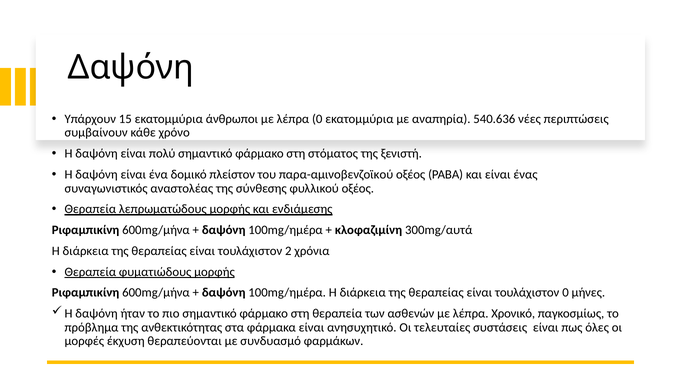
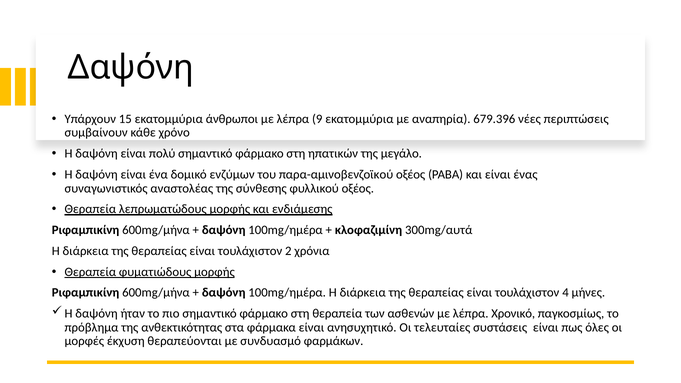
λέπρα 0: 0 -> 9
540.636: 540.636 -> 679.396
στόματος: στόματος -> ηπατικών
ξενιστή: ξενιστή -> μεγάλο
πλείστον: πλείστον -> ενζύμων
τουλάχιστον 0: 0 -> 4
